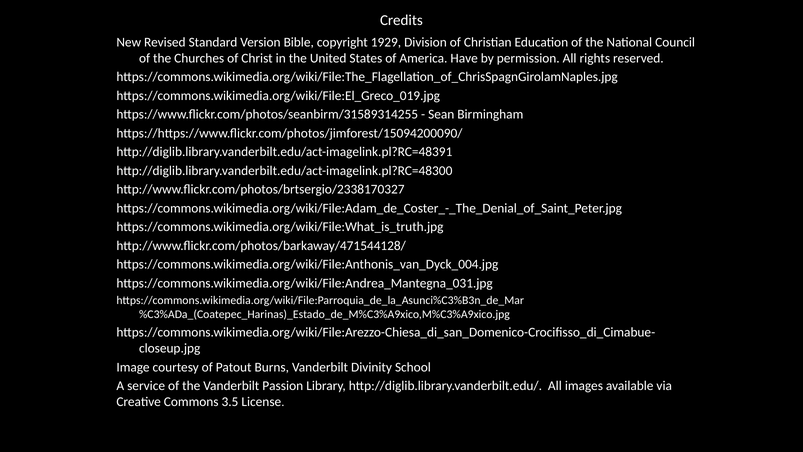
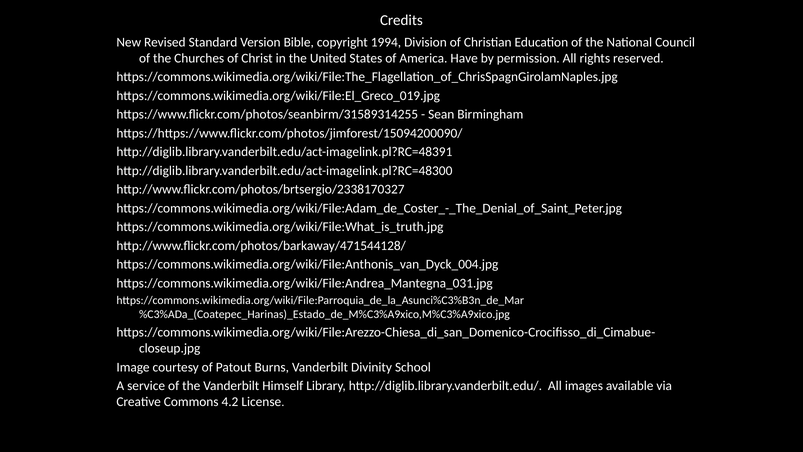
1929: 1929 -> 1994
Passion: Passion -> Himself
3.5: 3.5 -> 4.2
